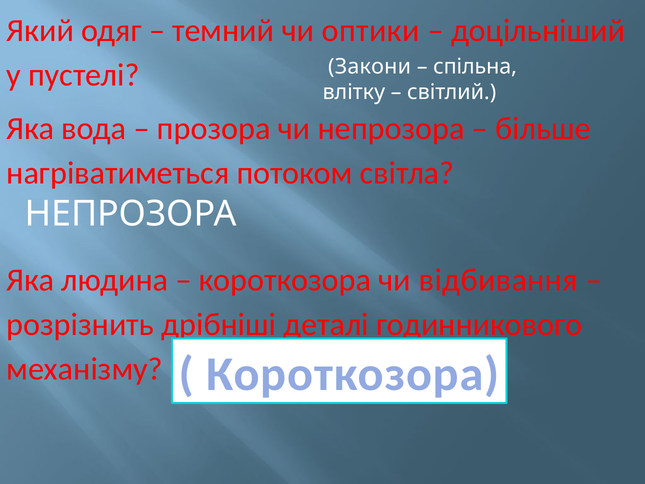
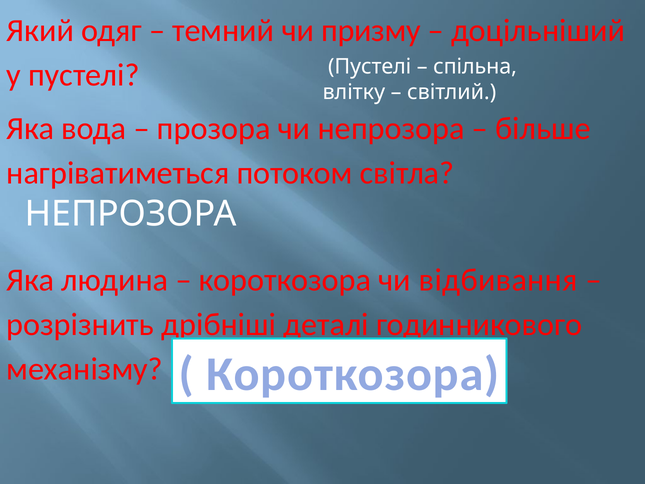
оптики: оптики -> призму
Закони at (370, 66): Закони -> Пустелі
